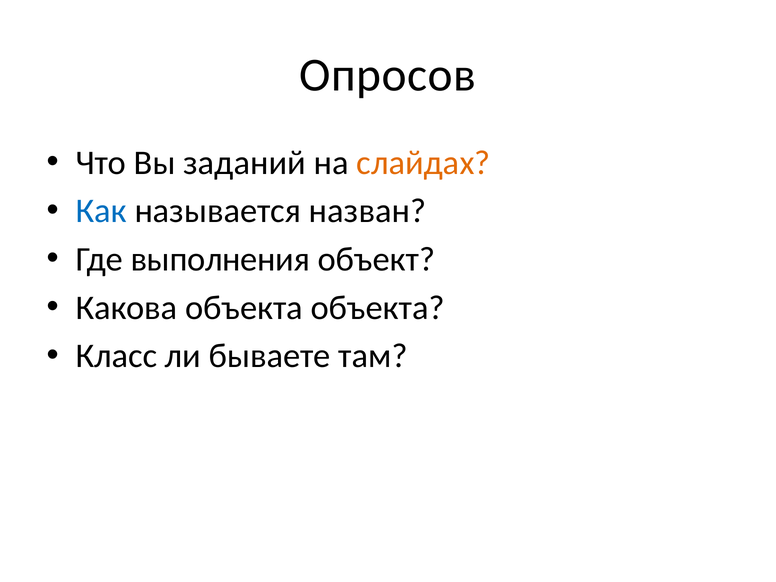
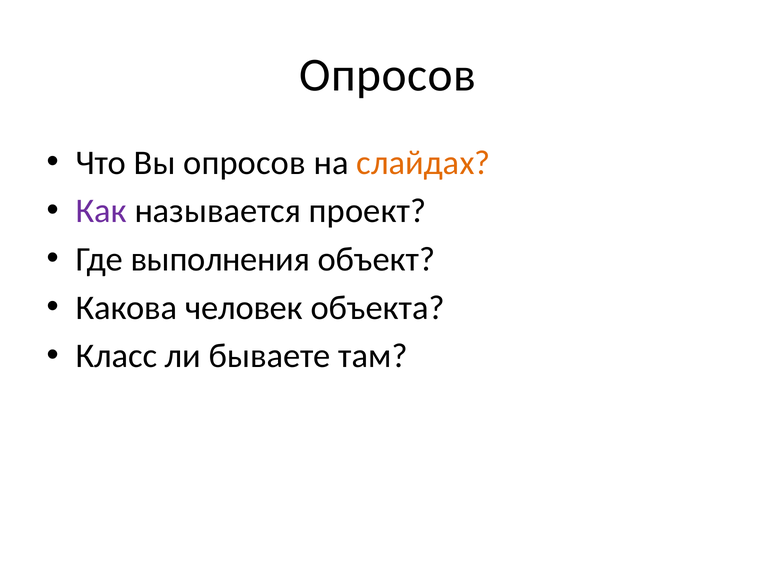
Вы заданий: заданий -> опросов
Как colour: blue -> purple
назван: назван -> проект
Какова объекта: объекта -> человек
